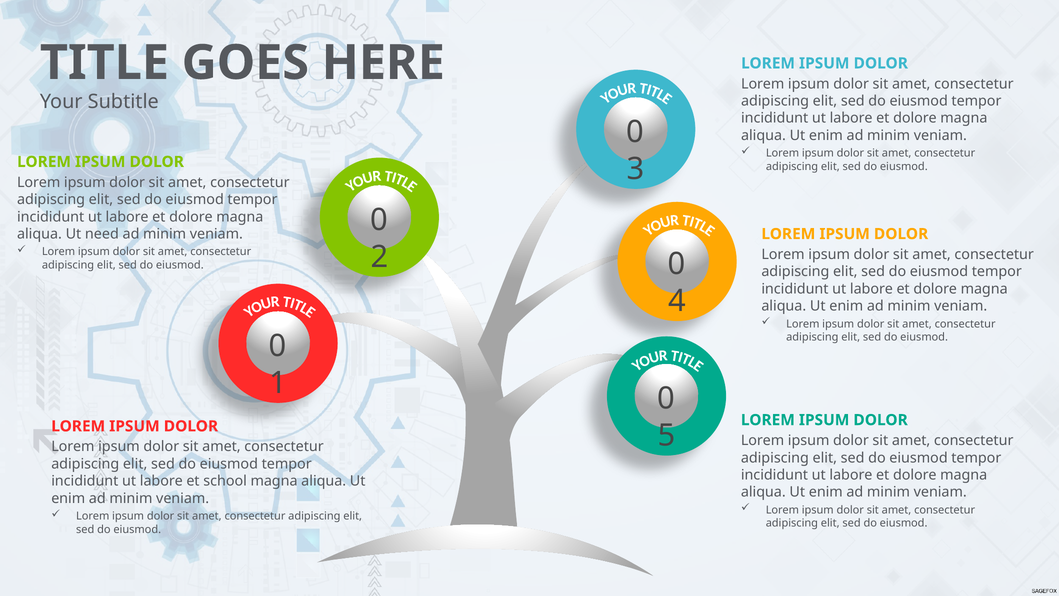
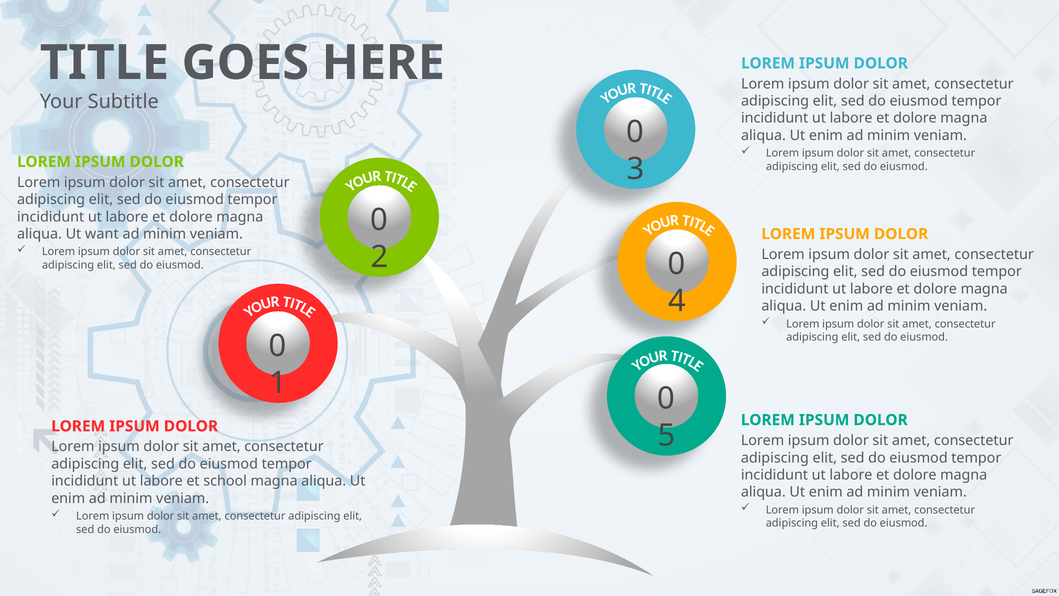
need: need -> want
